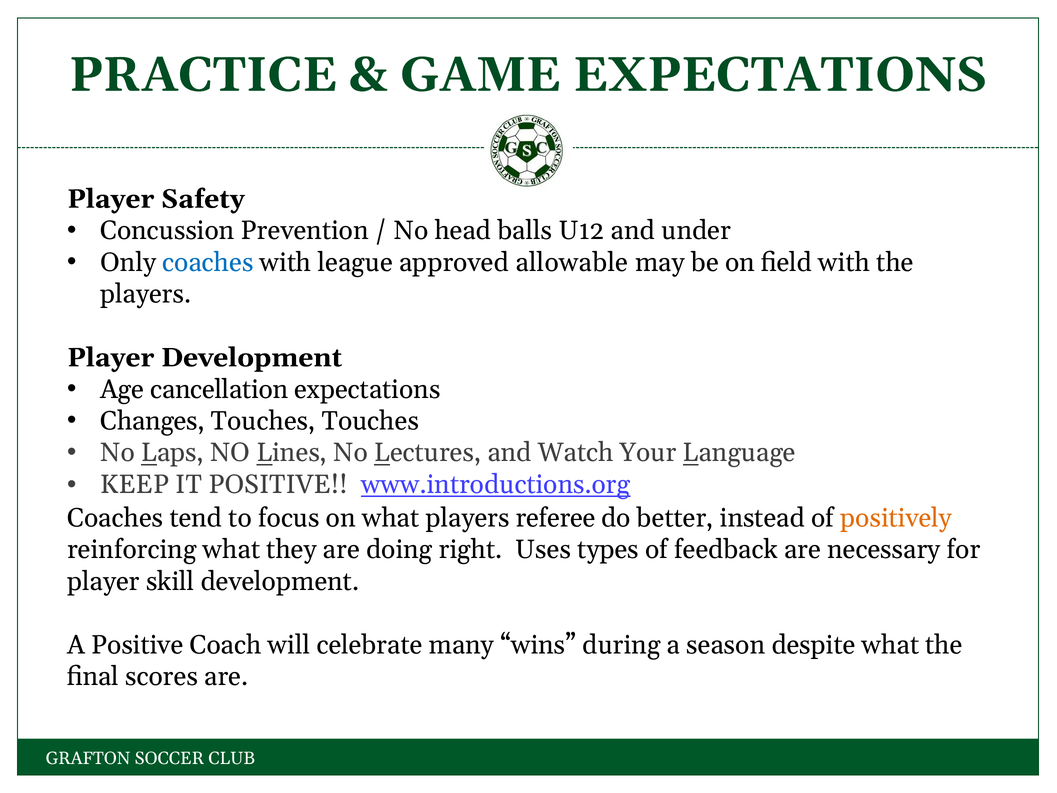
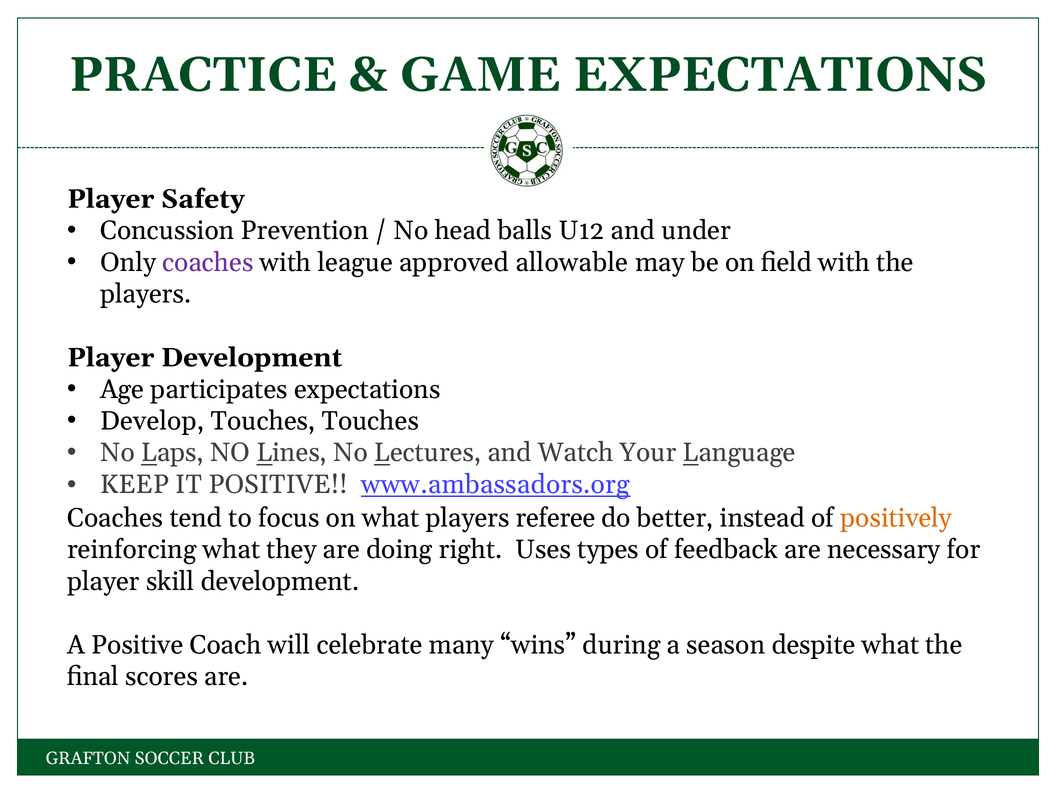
coaches at (208, 262) colour: blue -> purple
cancellation: cancellation -> participates
Changes: Changes -> Develop
www.introductions.org: www.introductions.org -> www.ambassadors.org
